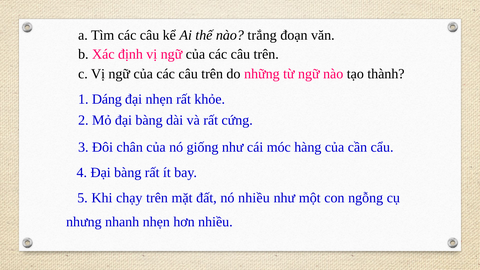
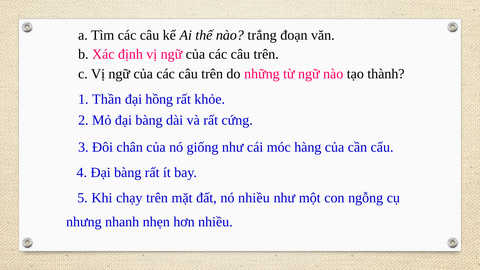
Dáng: Dáng -> Thần
đại nhẹn: nhẹn -> hồng
